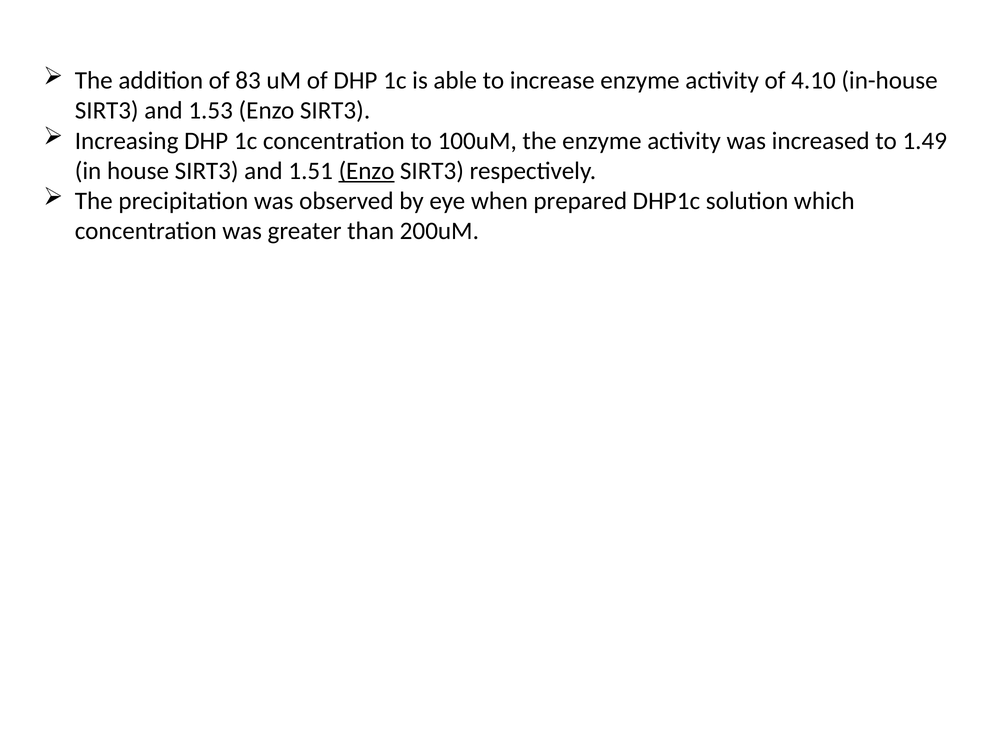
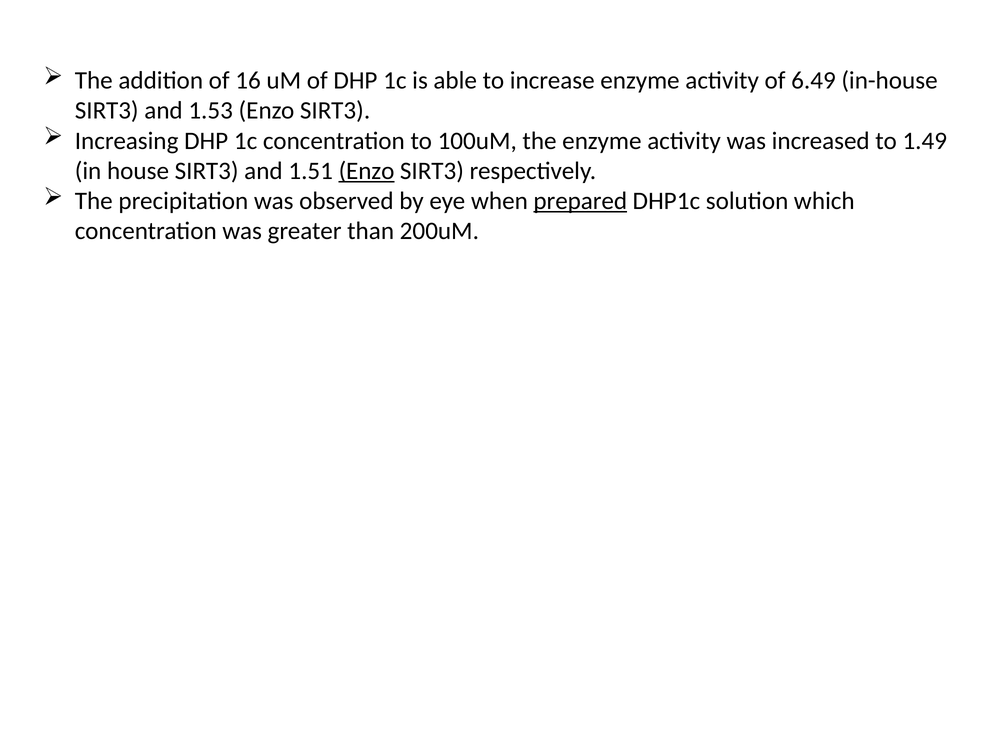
83: 83 -> 16
4.10: 4.10 -> 6.49
prepared underline: none -> present
